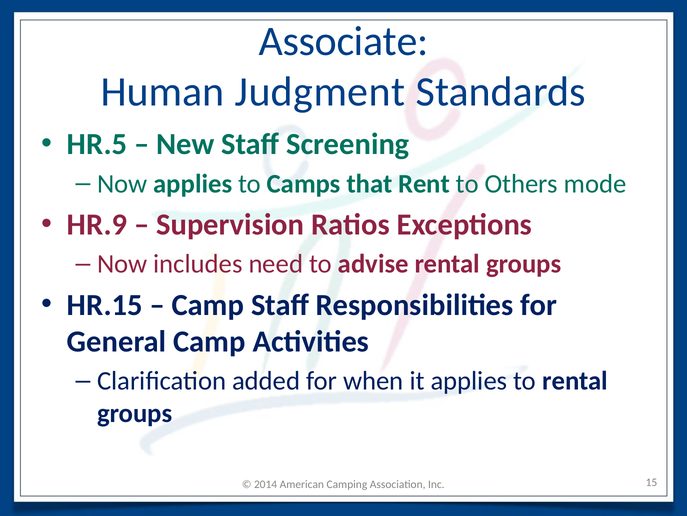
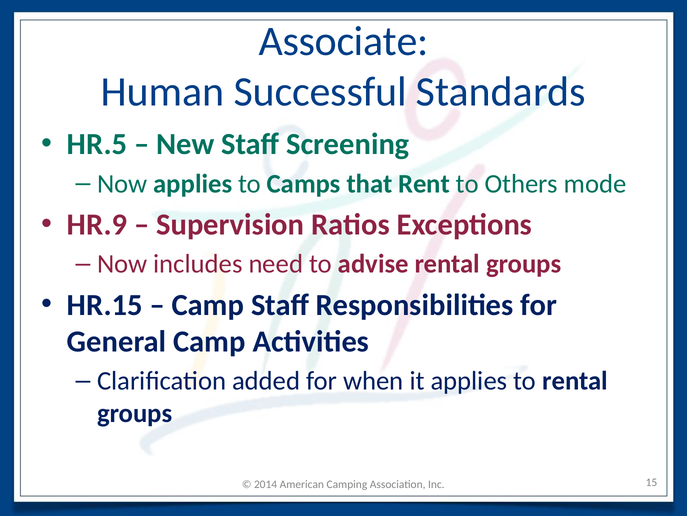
Judgment: Judgment -> Successful
